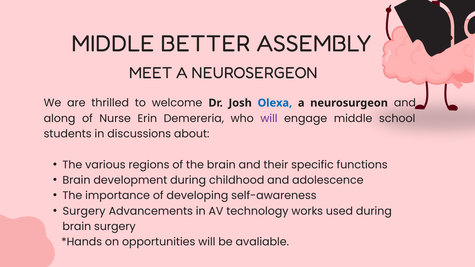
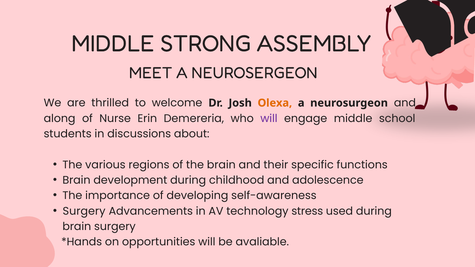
BETTER: BETTER -> STRONG
Olexa colour: blue -> orange
works: works -> stress
